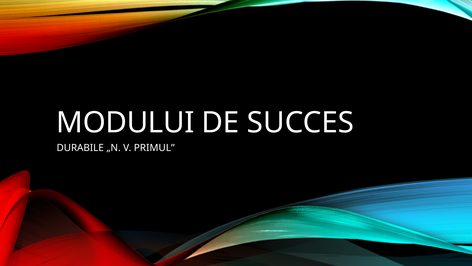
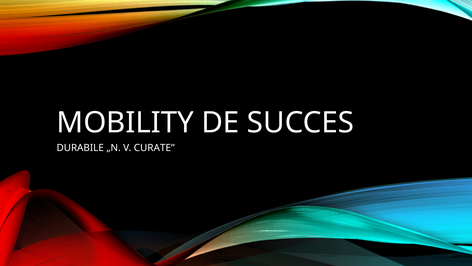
MODULUI: MODULUI -> MOBILITY
PRIMUL: PRIMUL -> CURATE
